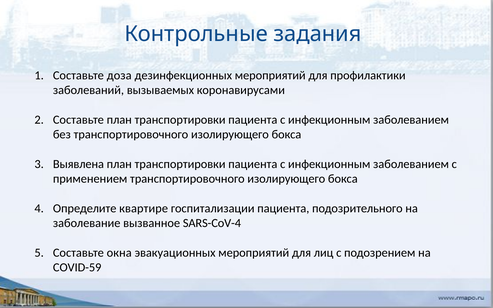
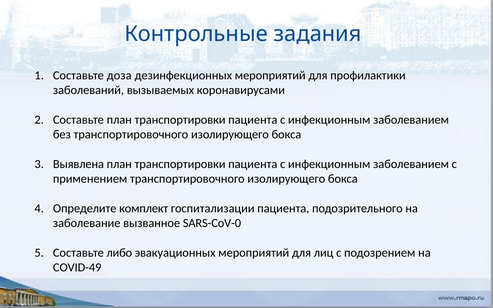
квартире: квартире -> комплект
SARS-CoV-4: SARS-CoV-4 -> SARS-CoV-0
окна: окна -> либо
COVID-59: COVID-59 -> COVID-49
